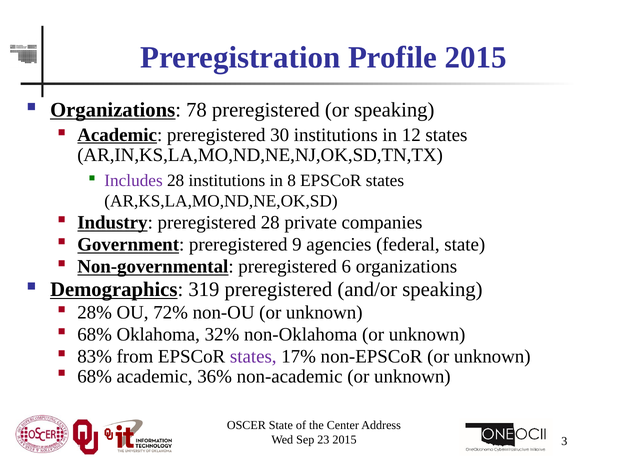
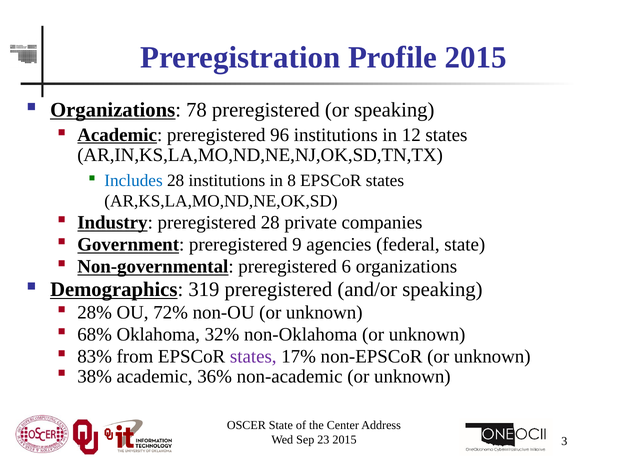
30: 30 -> 96
Includes colour: purple -> blue
68% at (95, 376): 68% -> 38%
